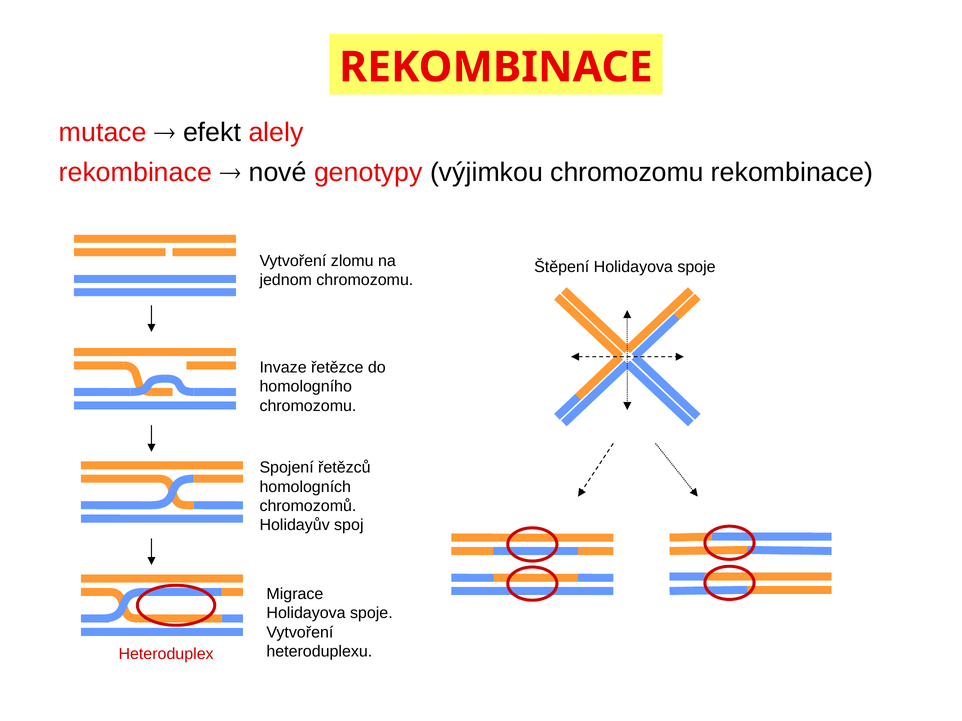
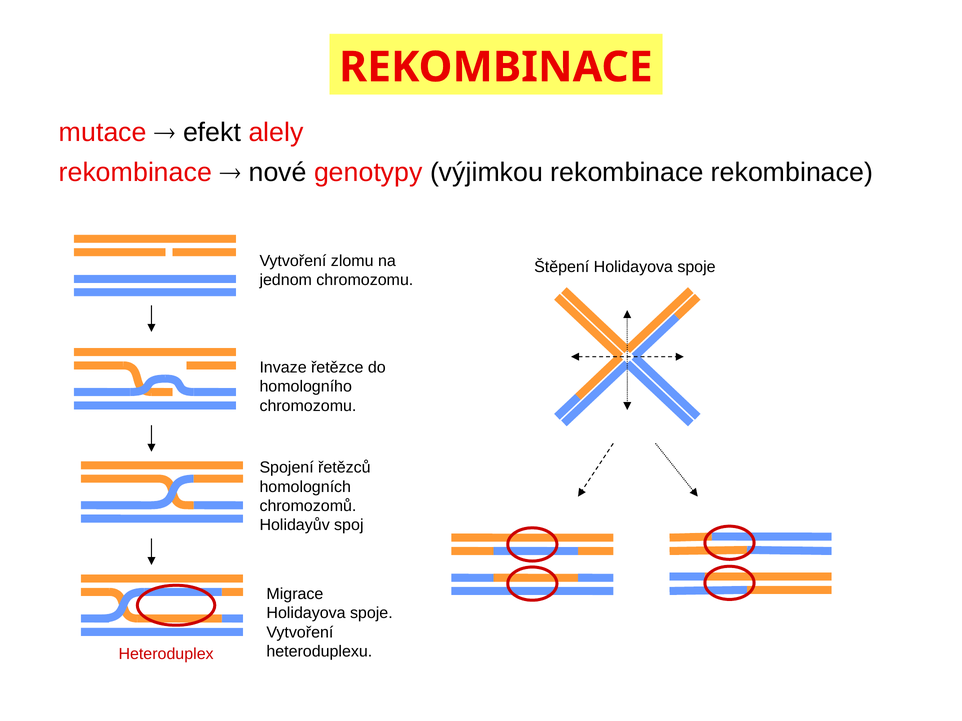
výjimkou chromozomu: chromozomu -> rekombinace
